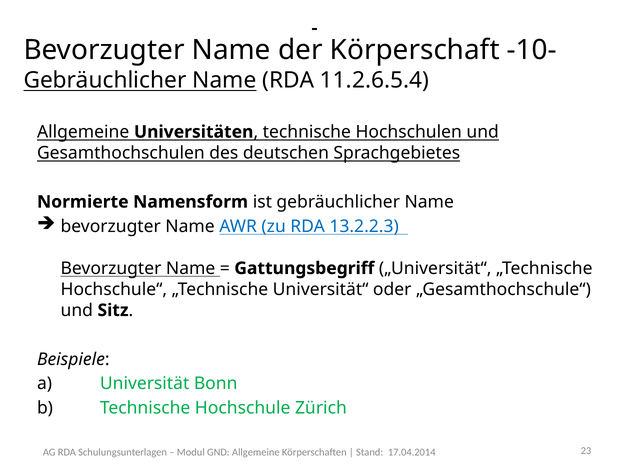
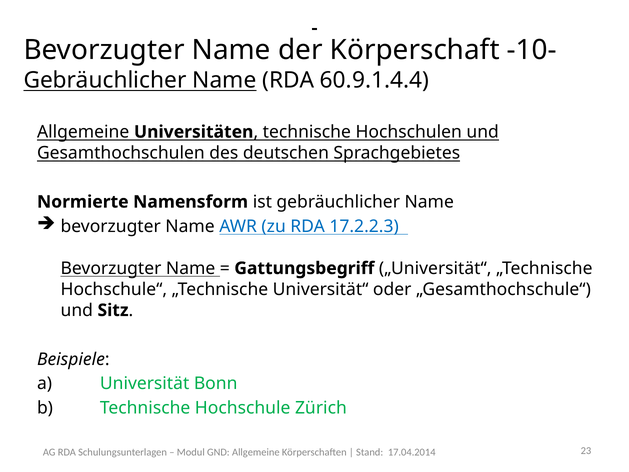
11.2.6.5.4: 11.2.6.5.4 -> 60.9.1.4.4
13.2.2.3: 13.2.2.3 -> 17.2.2.3
